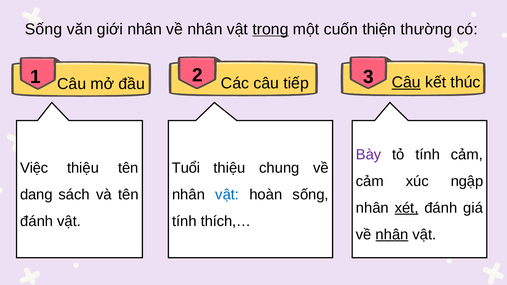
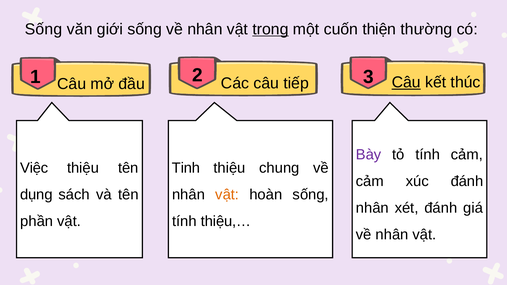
giới nhân: nhân -> sống
Tuổi: Tuổi -> Tinh
xúc ngập: ngập -> đánh
dang: dang -> dụng
vật at (227, 195) colour: blue -> orange
xét underline: present -> none
đánh at (37, 221): đánh -> phần
thích,…: thích,… -> thiệu,…
nhân at (392, 235) underline: present -> none
